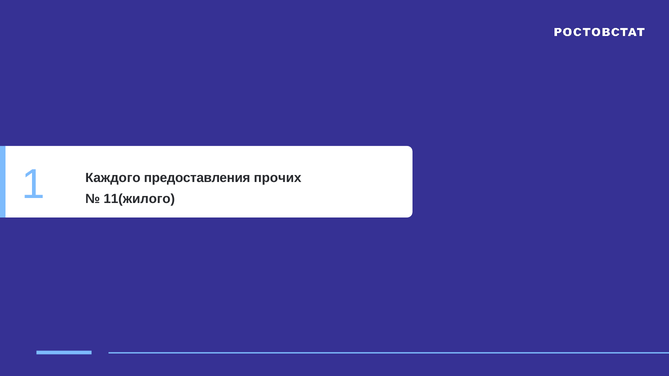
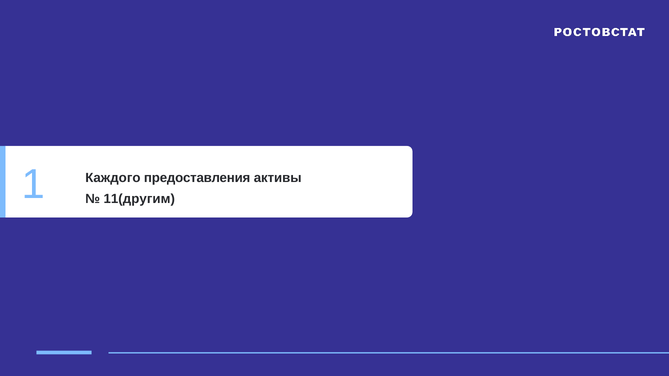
прочих: прочих -> активы
11(жилого: 11(жилого -> 11(другим
